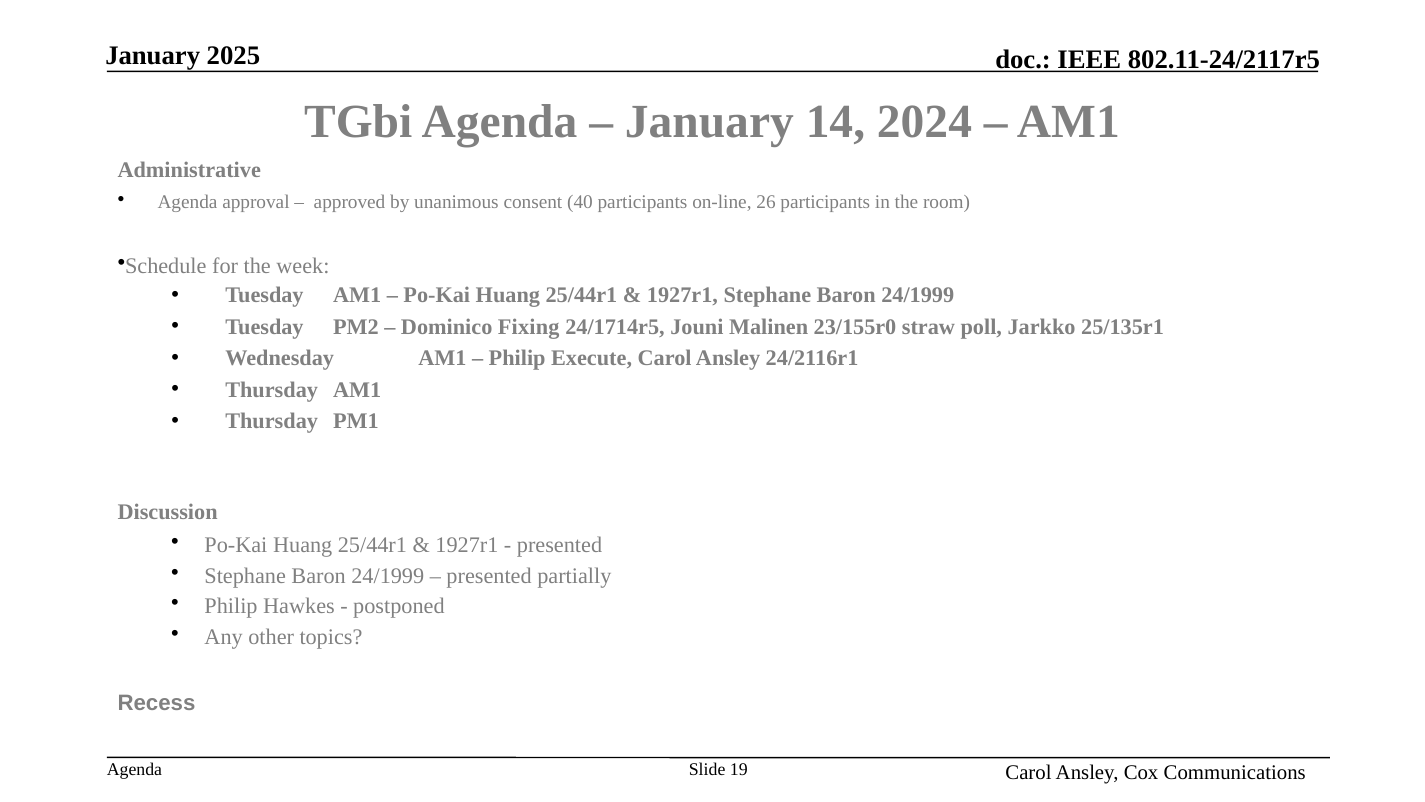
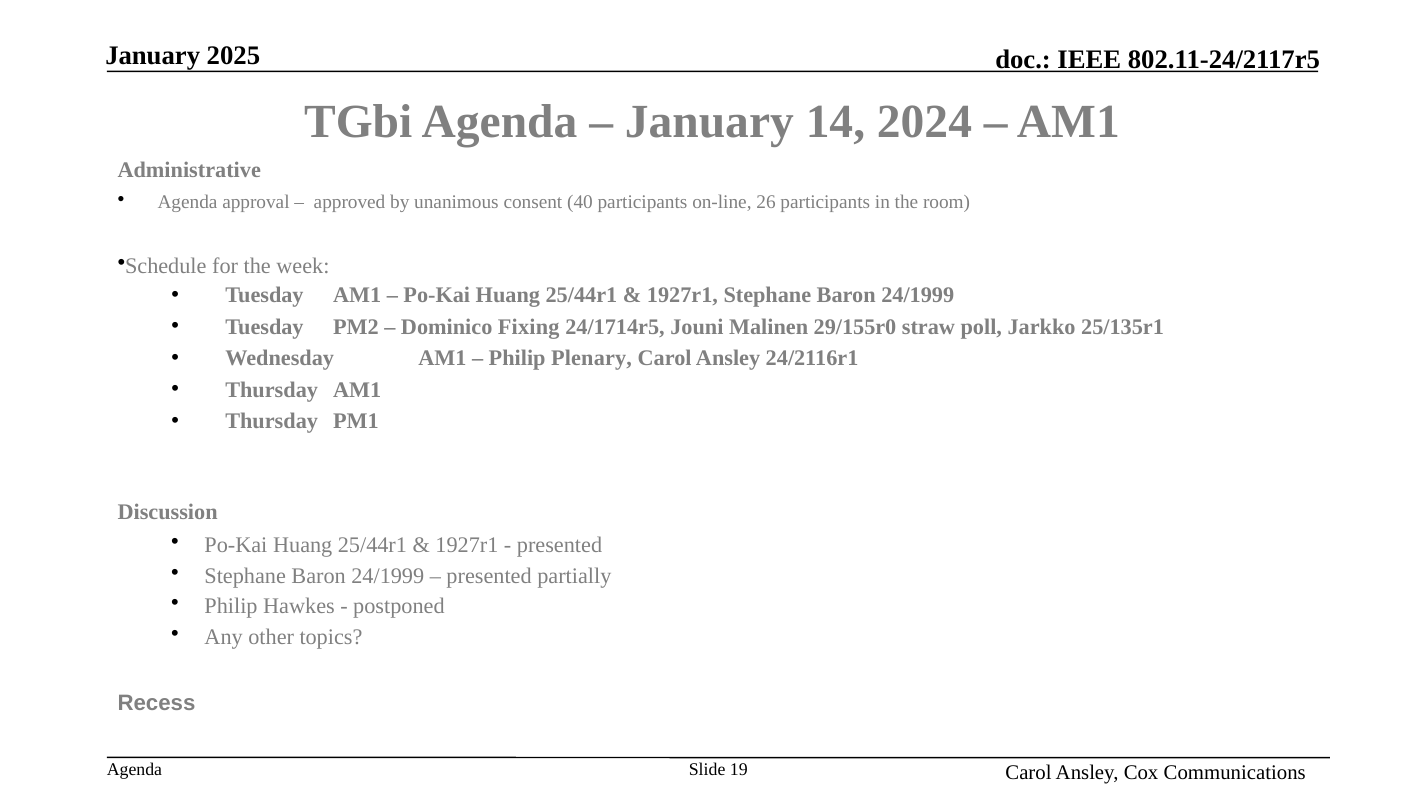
23/155r0: 23/155r0 -> 29/155r0
Execute: Execute -> Plenary
